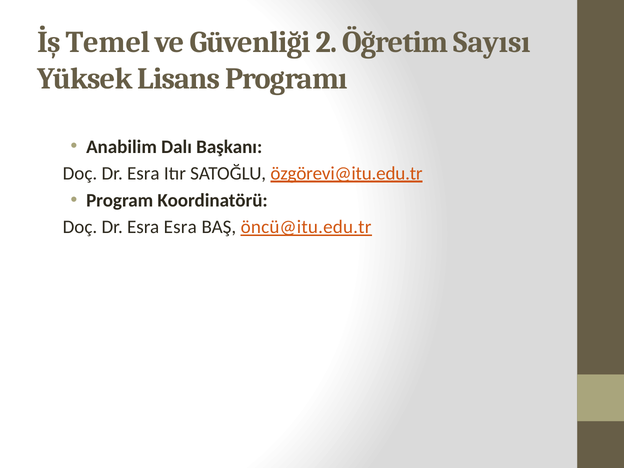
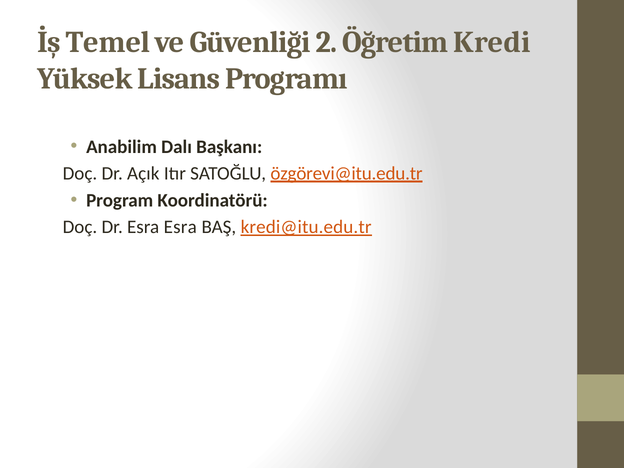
Sayısı: Sayısı -> Kredi
Esra at (143, 173): Esra -> Açık
öncü@itu.edu.tr: öncü@itu.edu.tr -> kredi@itu.edu.tr
